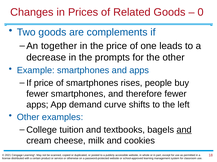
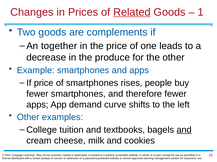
Related underline: none -> present
0: 0 -> 1
prompts: prompts -> produce
